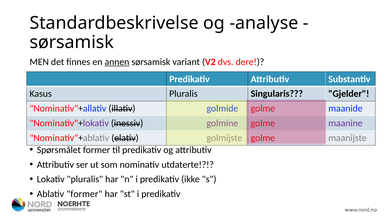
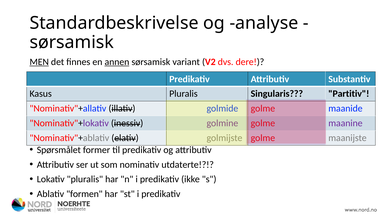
MEN underline: none -> present
Gjelder: Gjelder -> Partitiv
Ablativ former: former -> formen
